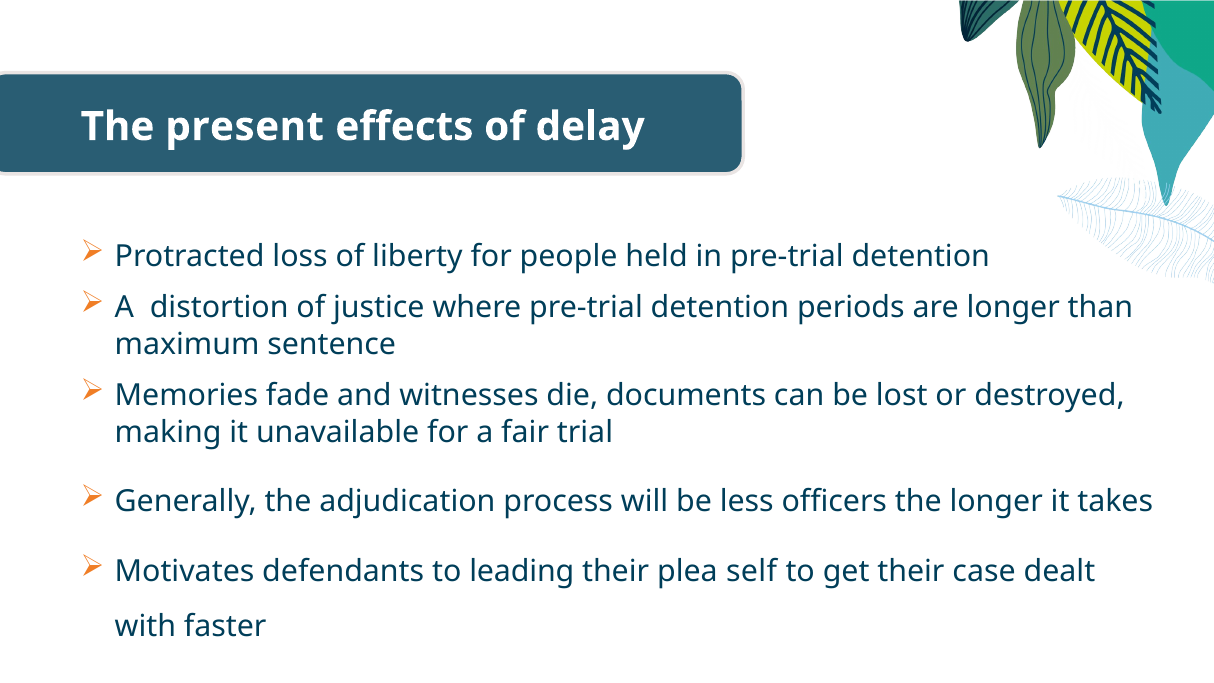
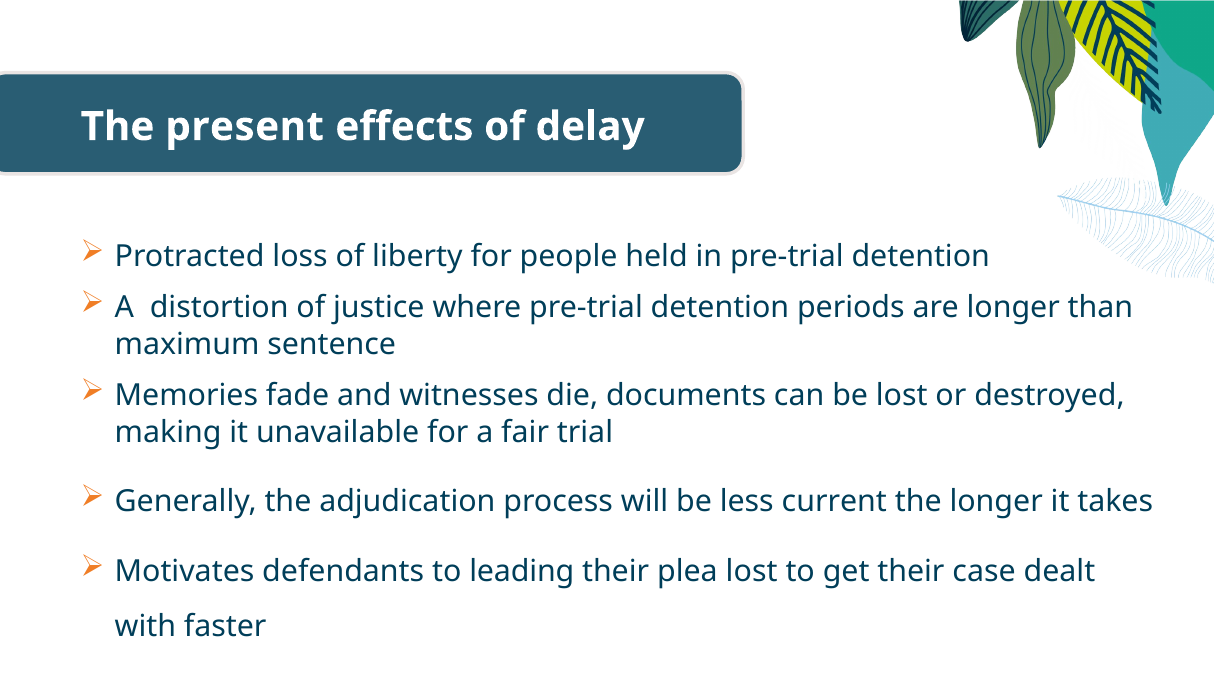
officers: officers -> current
plea self: self -> lost
